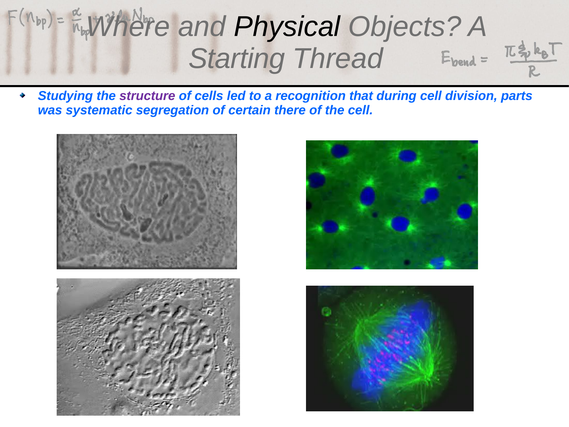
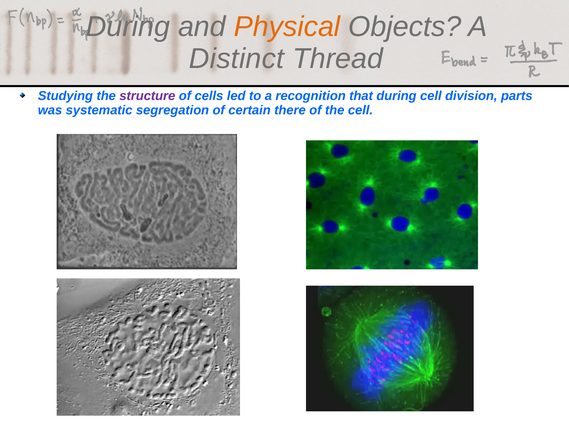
Where at (128, 27): Where -> During
Physical colour: black -> orange
Starting: Starting -> Distinct
